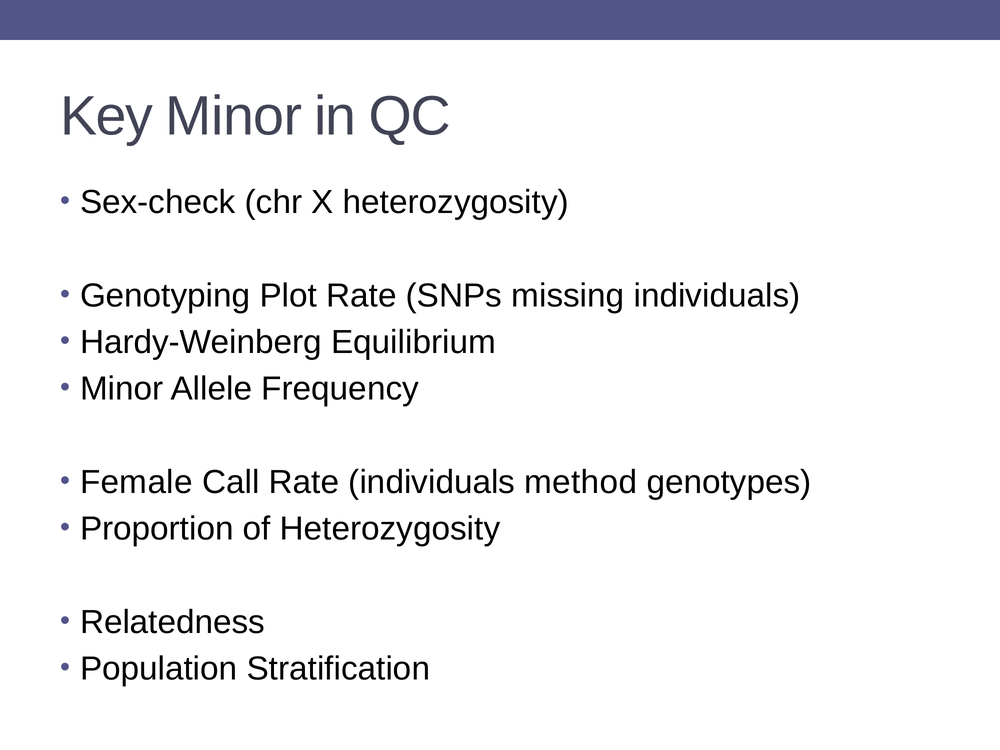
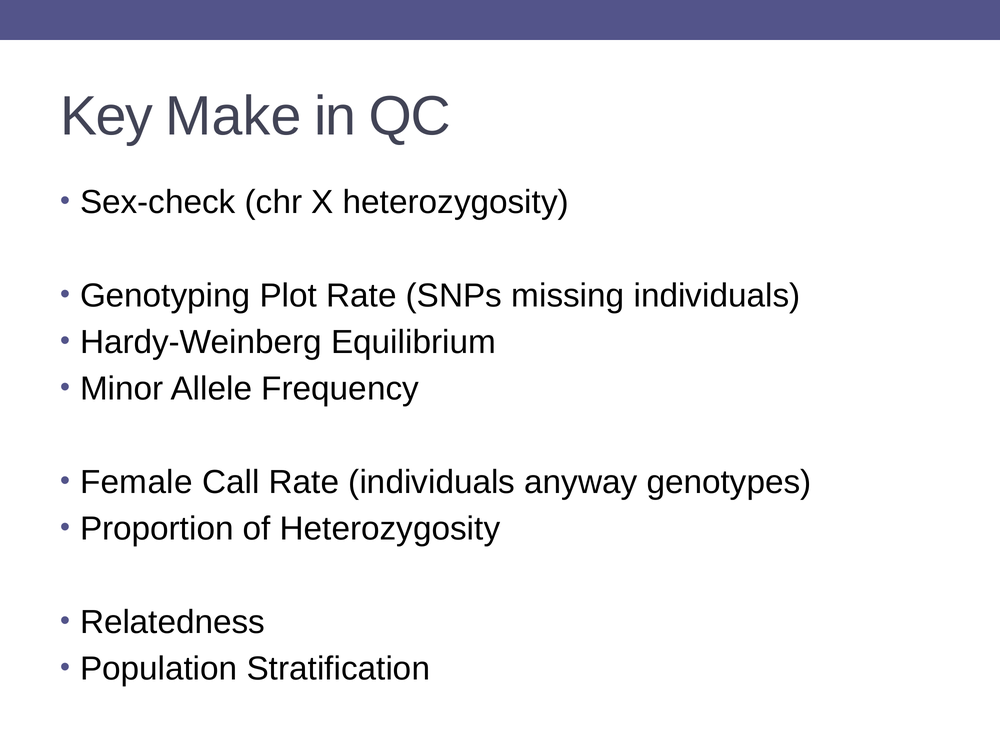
Key Minor: Minor -> Make
method: method -> anyway
